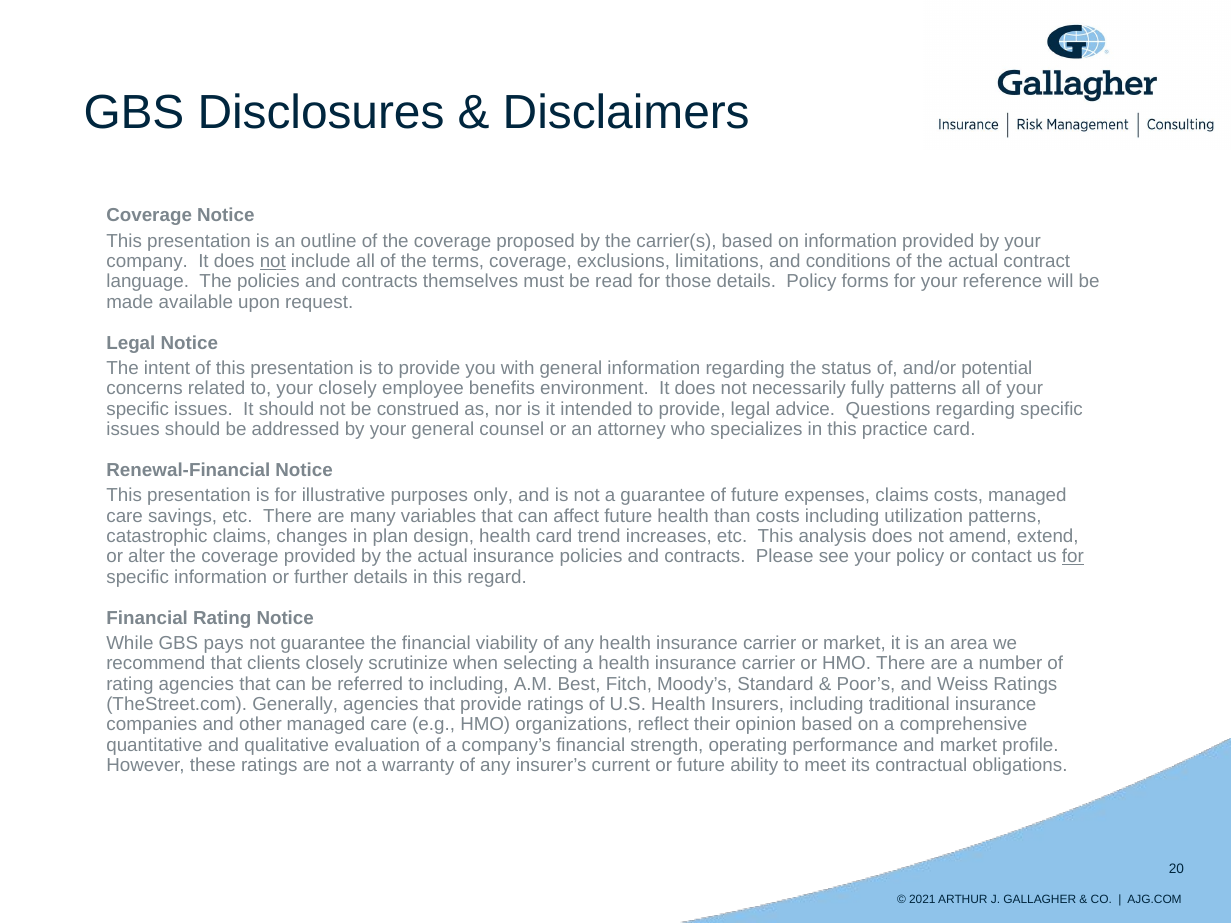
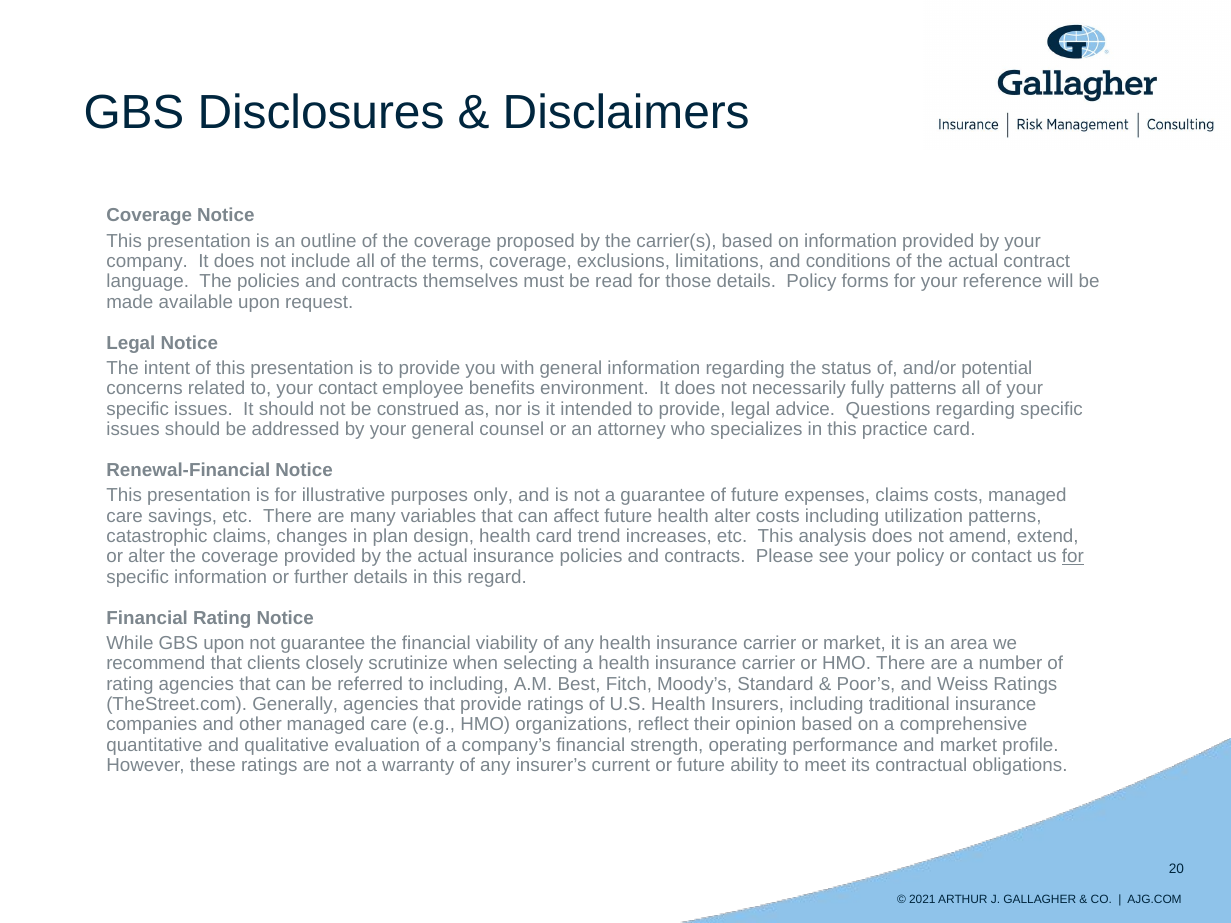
not at (273, 261) underline: present -> none
your closely: closely -> contact
health than: than -> alter
GBS pays: pays -> upon
